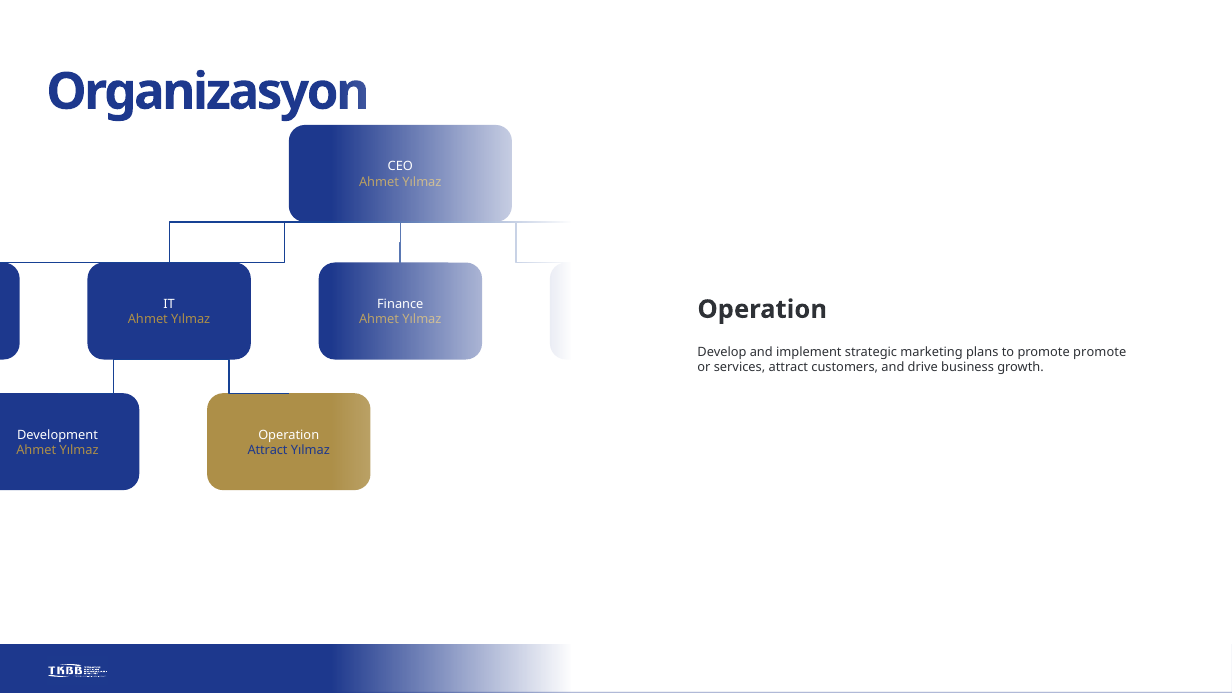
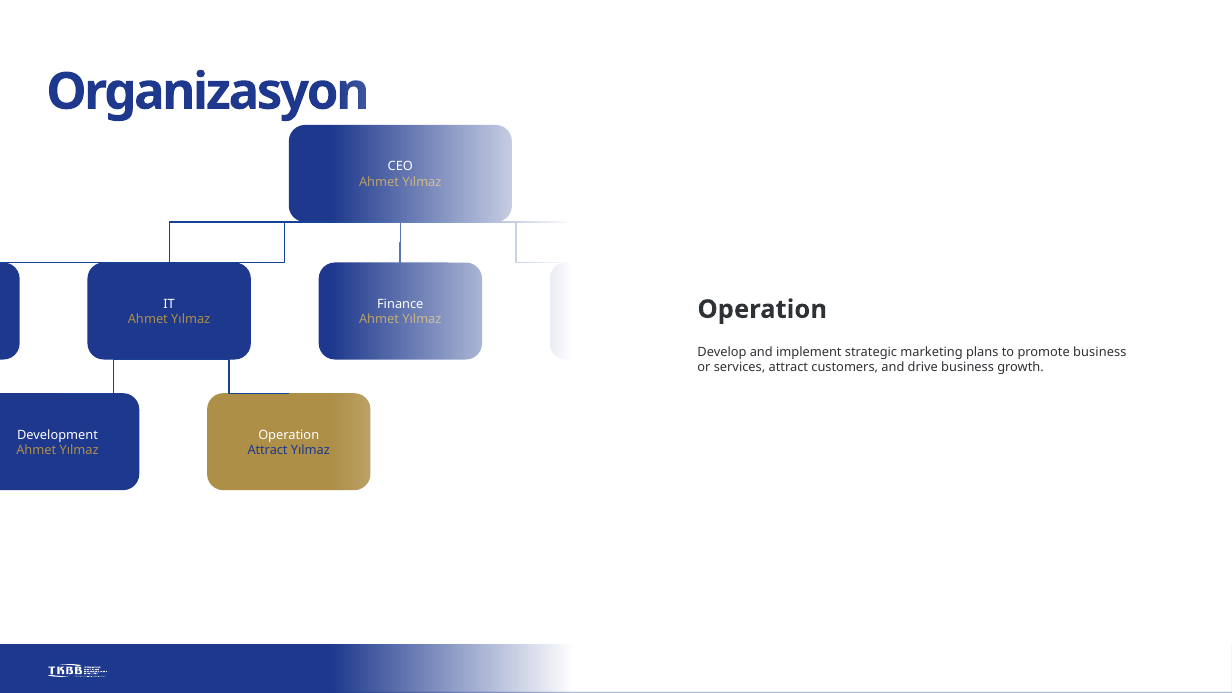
promote promote: promote -> business
